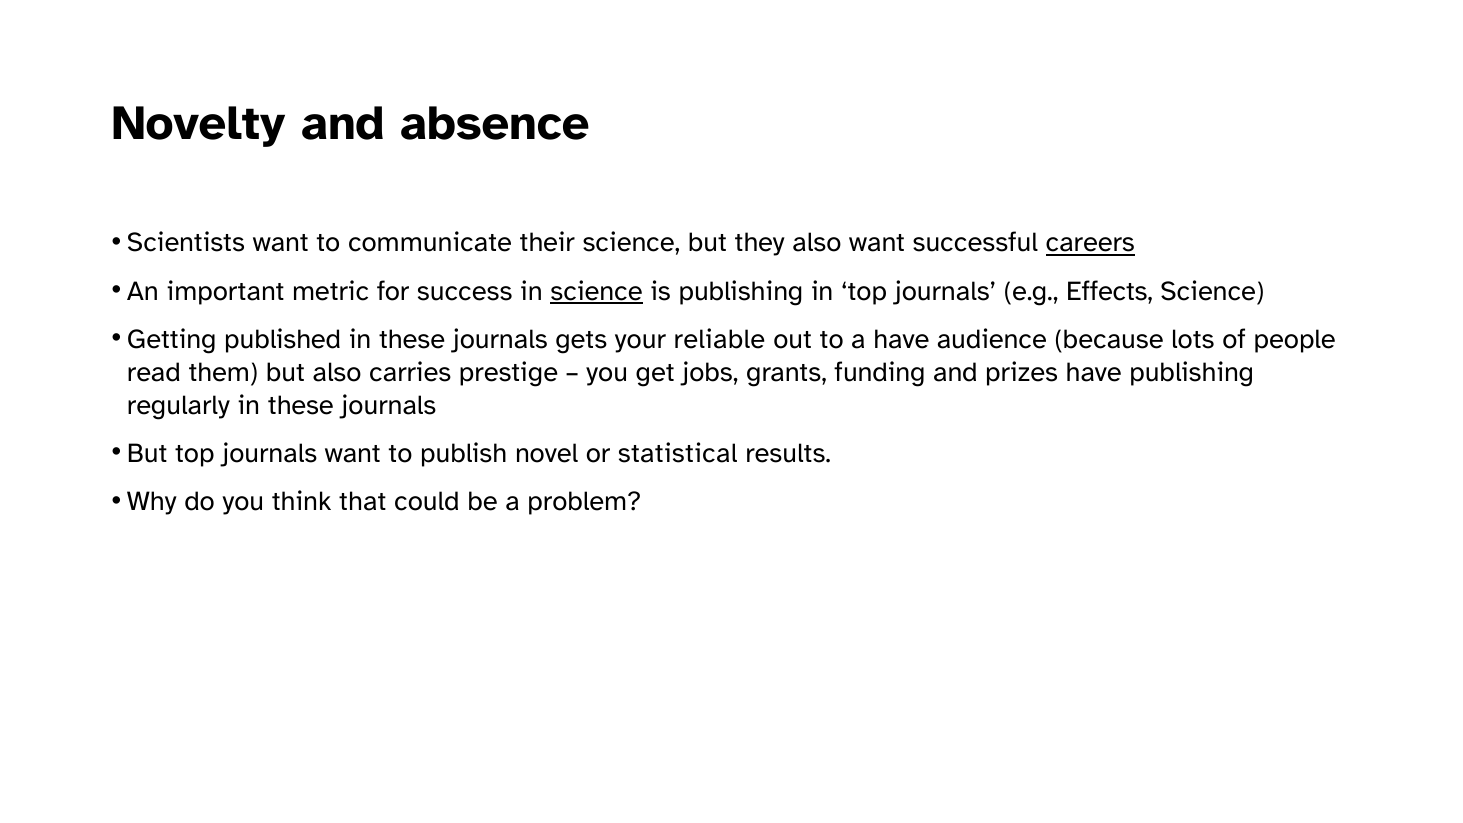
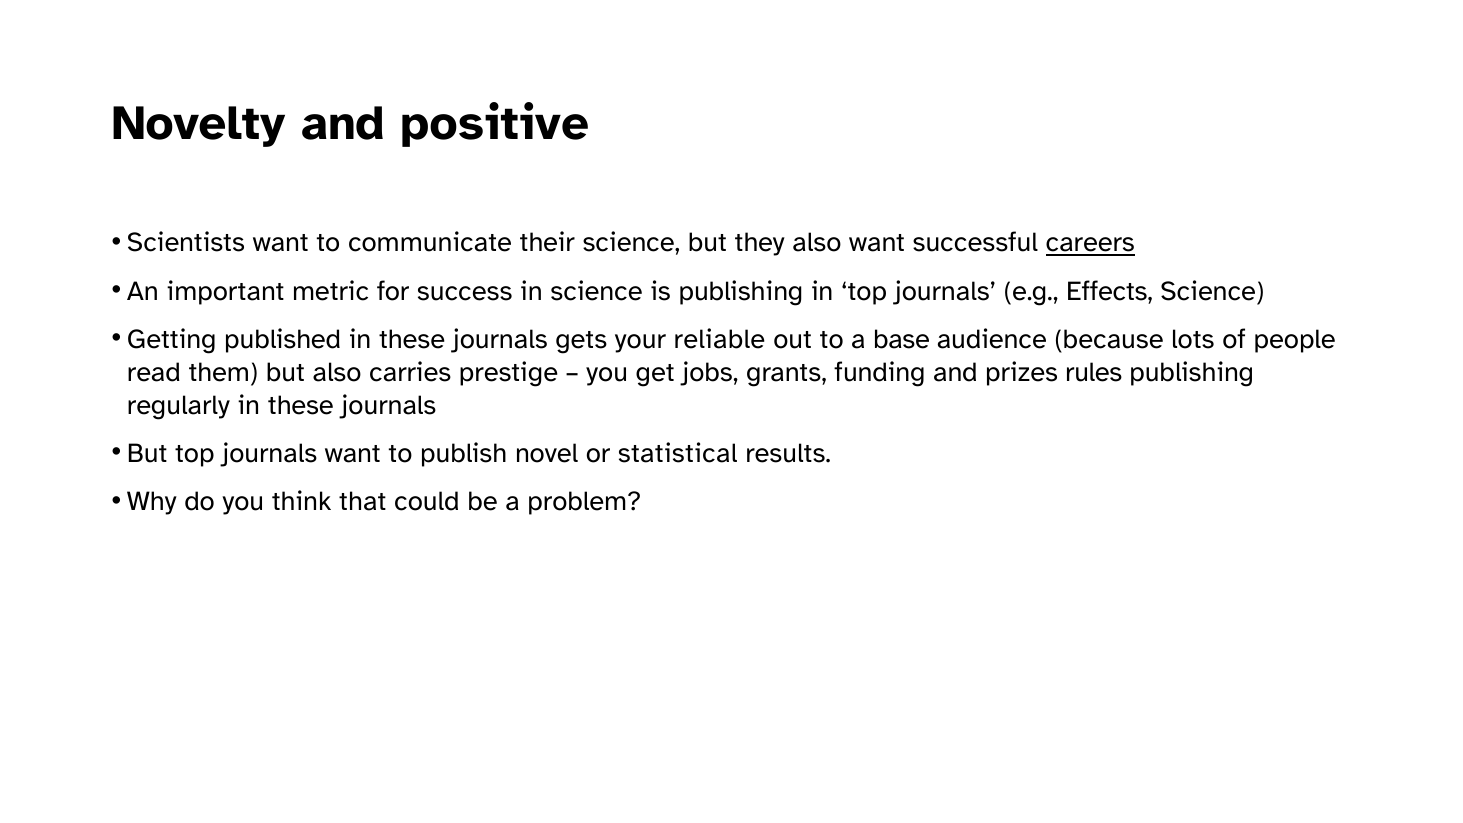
absence: absence -> positive
science at (597, 291) underline: present -> none
a have: have -> base
prizes have: have -> rules
